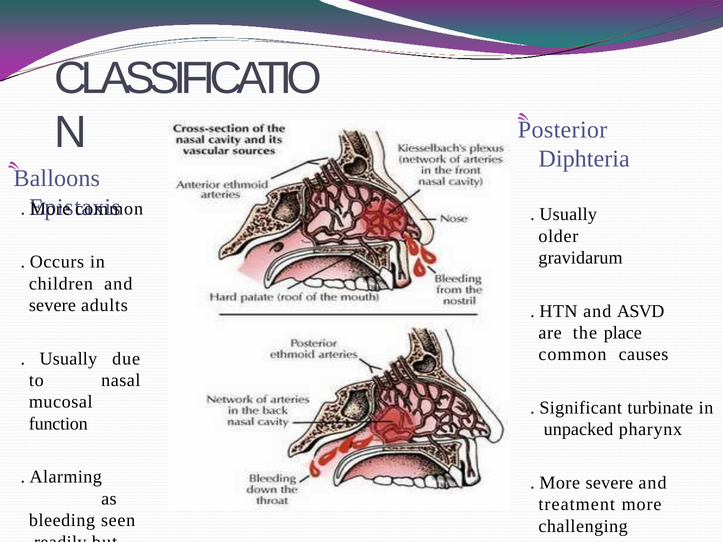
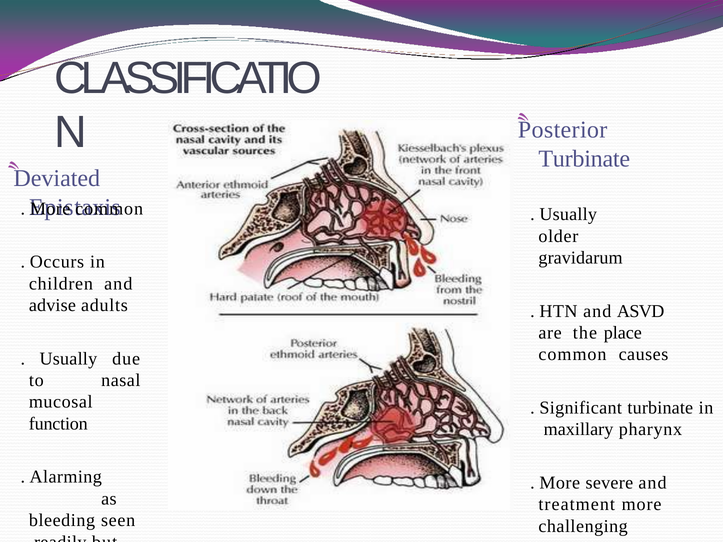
Diphteria at (584, 159): Diphteria -> Turbinate
Balloons: Balloons -> Deviated
severe at (52, 305): severe -> advise
unpacked: unpacked -> maxillary
